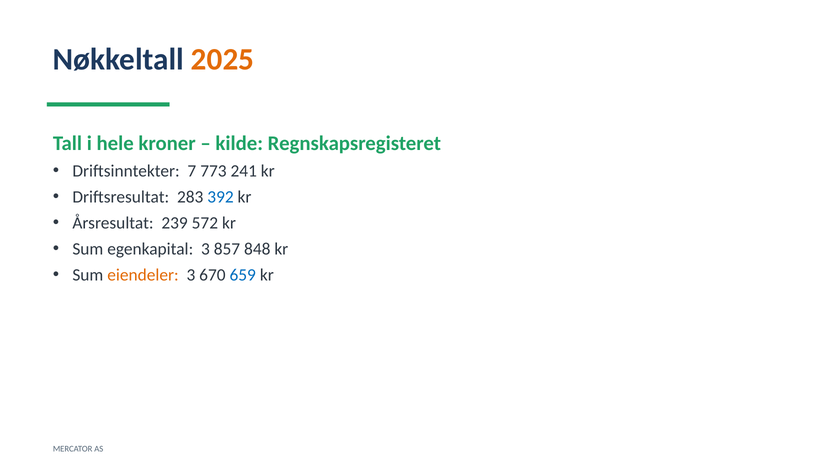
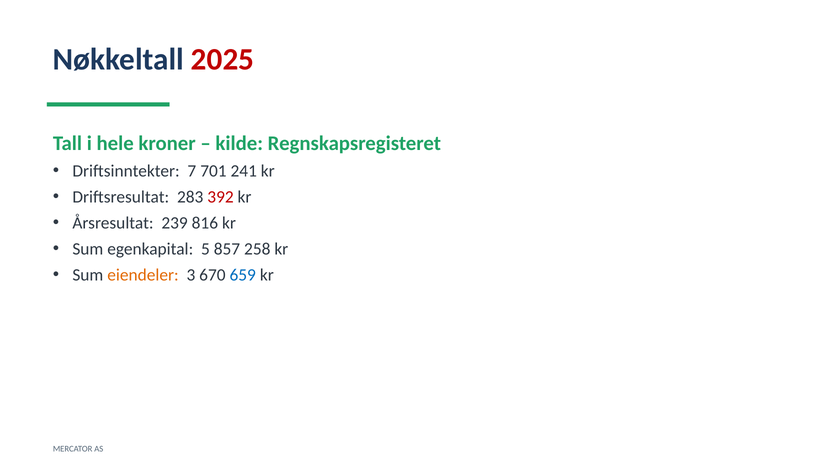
2025 colour: orange -> red
773: 773 -> 701
392 colour: blue -> red
572: 572 -> 816
egenkapital 3: 3 -> 5
848: 848 -> 258
